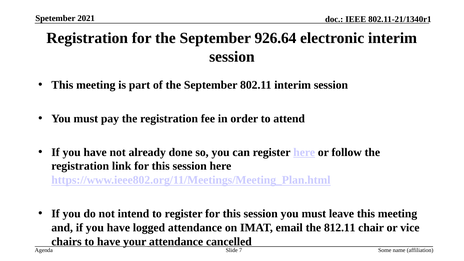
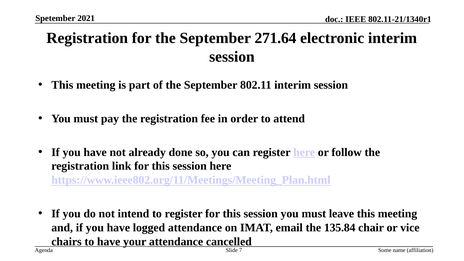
926.64: 926.64 -> 271.64
812.11: 812.11 -> 135.84
